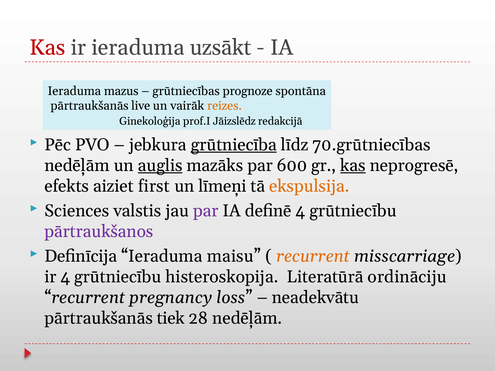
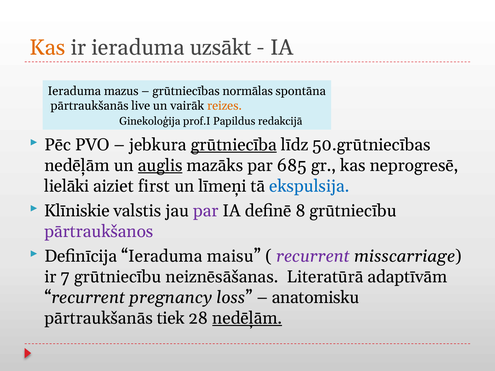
Kas at (48, 48) colour: red -> orange
prognoze: prognoze -> normālas
Jāizslēdz: Jāizslēdz -> Papildus
70.grūtniecības: 70.grūtniecības -> 50.grūtniecības
600: 600 -> 685
kas at (353, 166) underline: present -> none
efekts: efekts -> lielāki
ekspulsija colour: orange -> blue
Sciences: Sciences -> Klīniskie
definē 4: 4 -> 8
recurrent at (313, 256) colour: orange -> purple
ir 4: 4 -> 7
histeroskopija: histeroskopija -> neiznēsāšanas
ordināciju: ordināciju -> adaptīvām
neadekvātu: neadekvātu -> anatomisku
nedēļām at (247, 318) underline: none -> present
